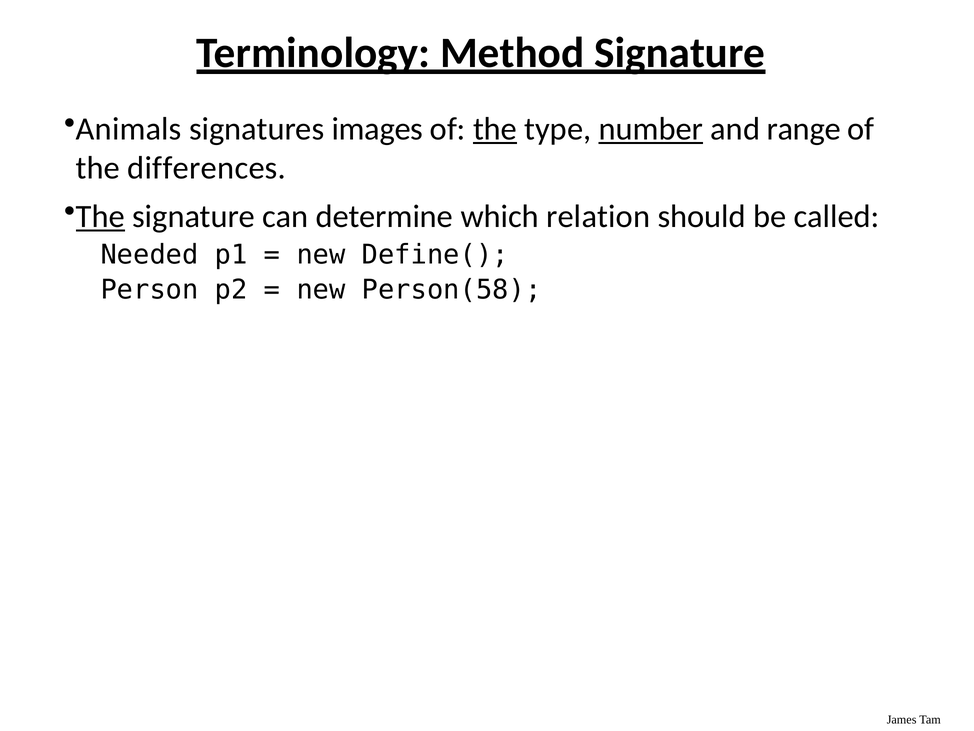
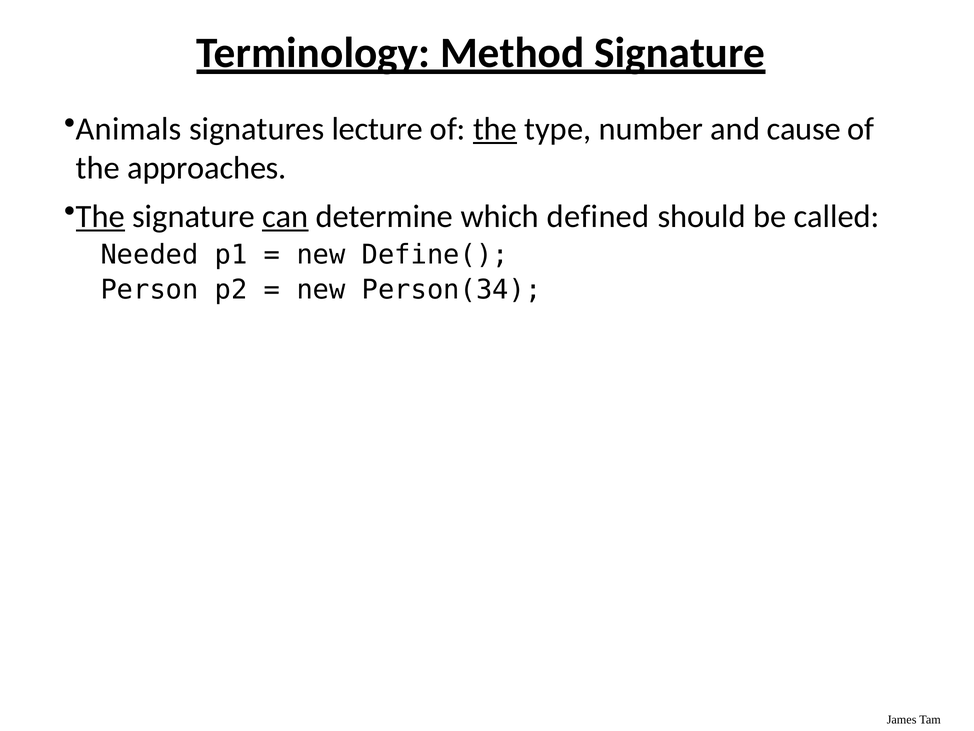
images: images -> lecture
number underline: present -> none
range: range -> cause
differences: differences -> approaches
can underline: none -> present
relation: relation -> defined
Person(58: Person(58 -> Person(34
